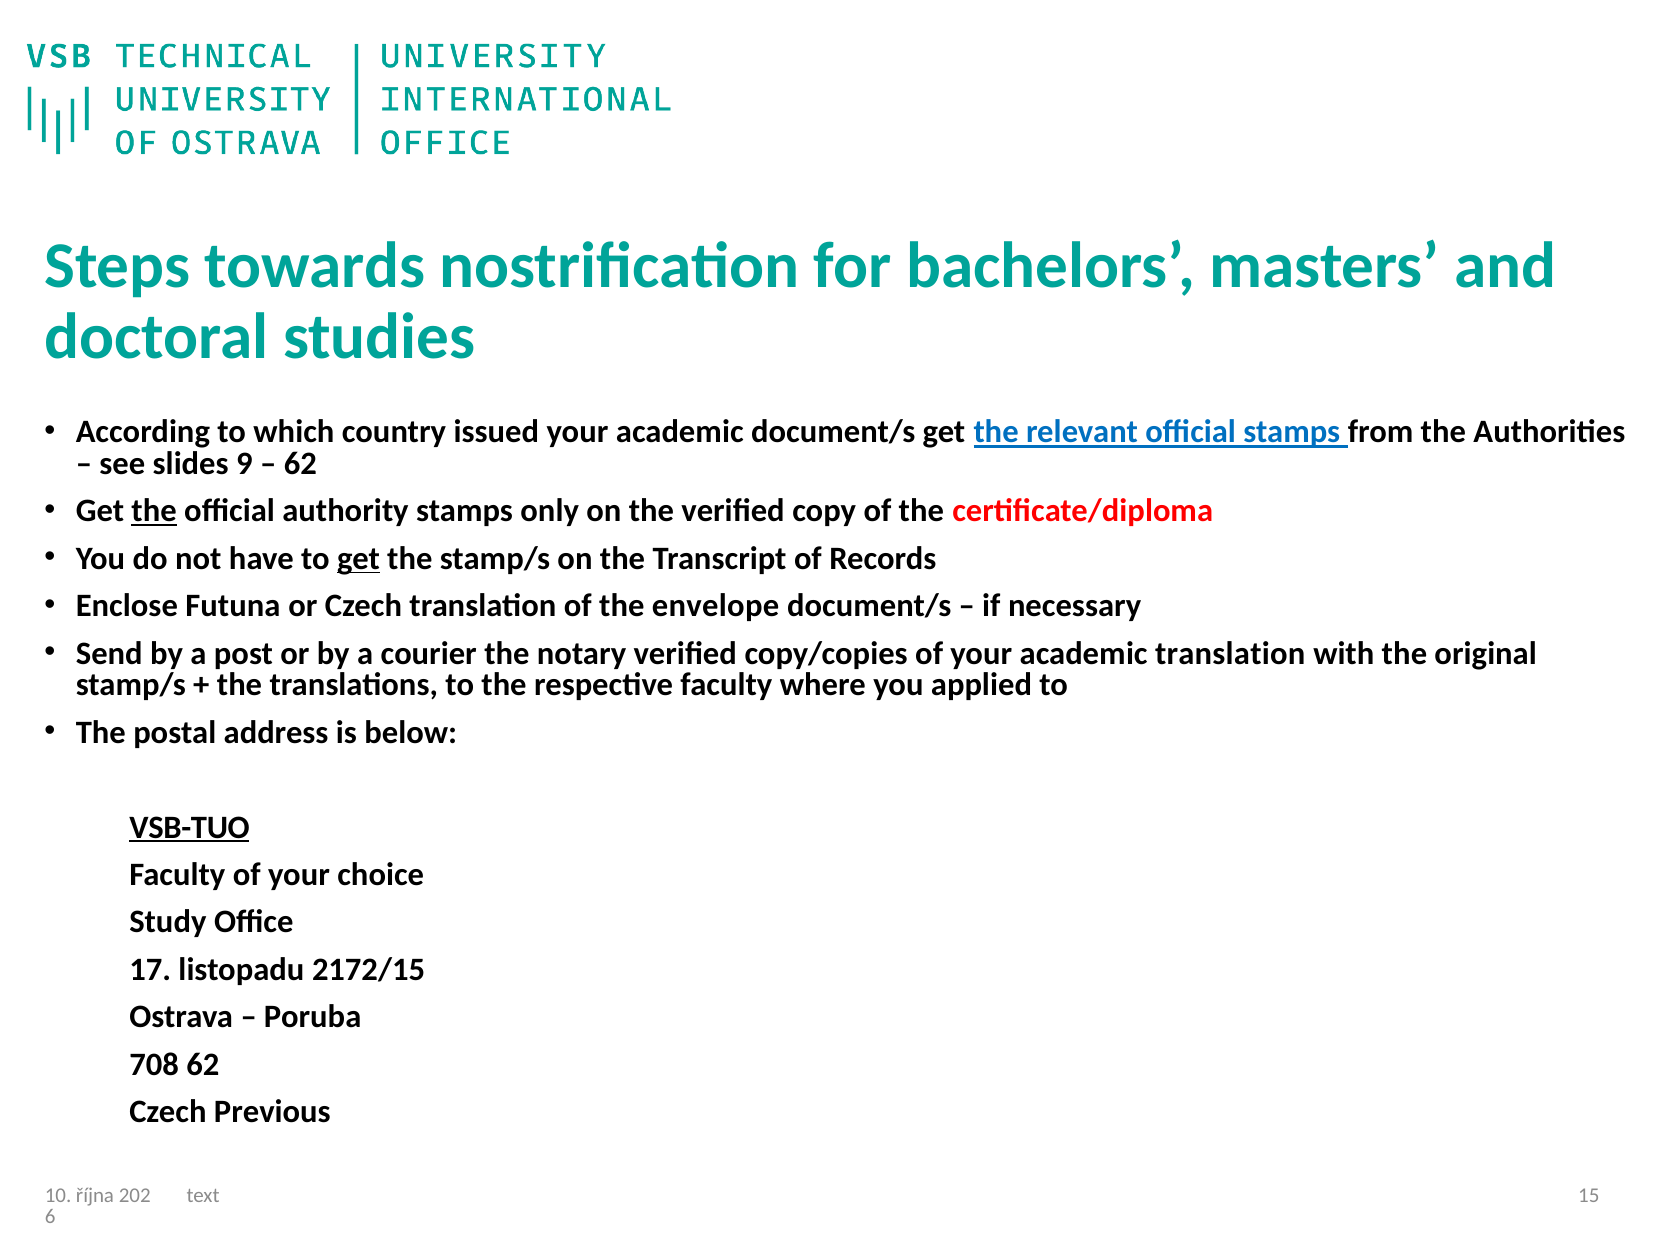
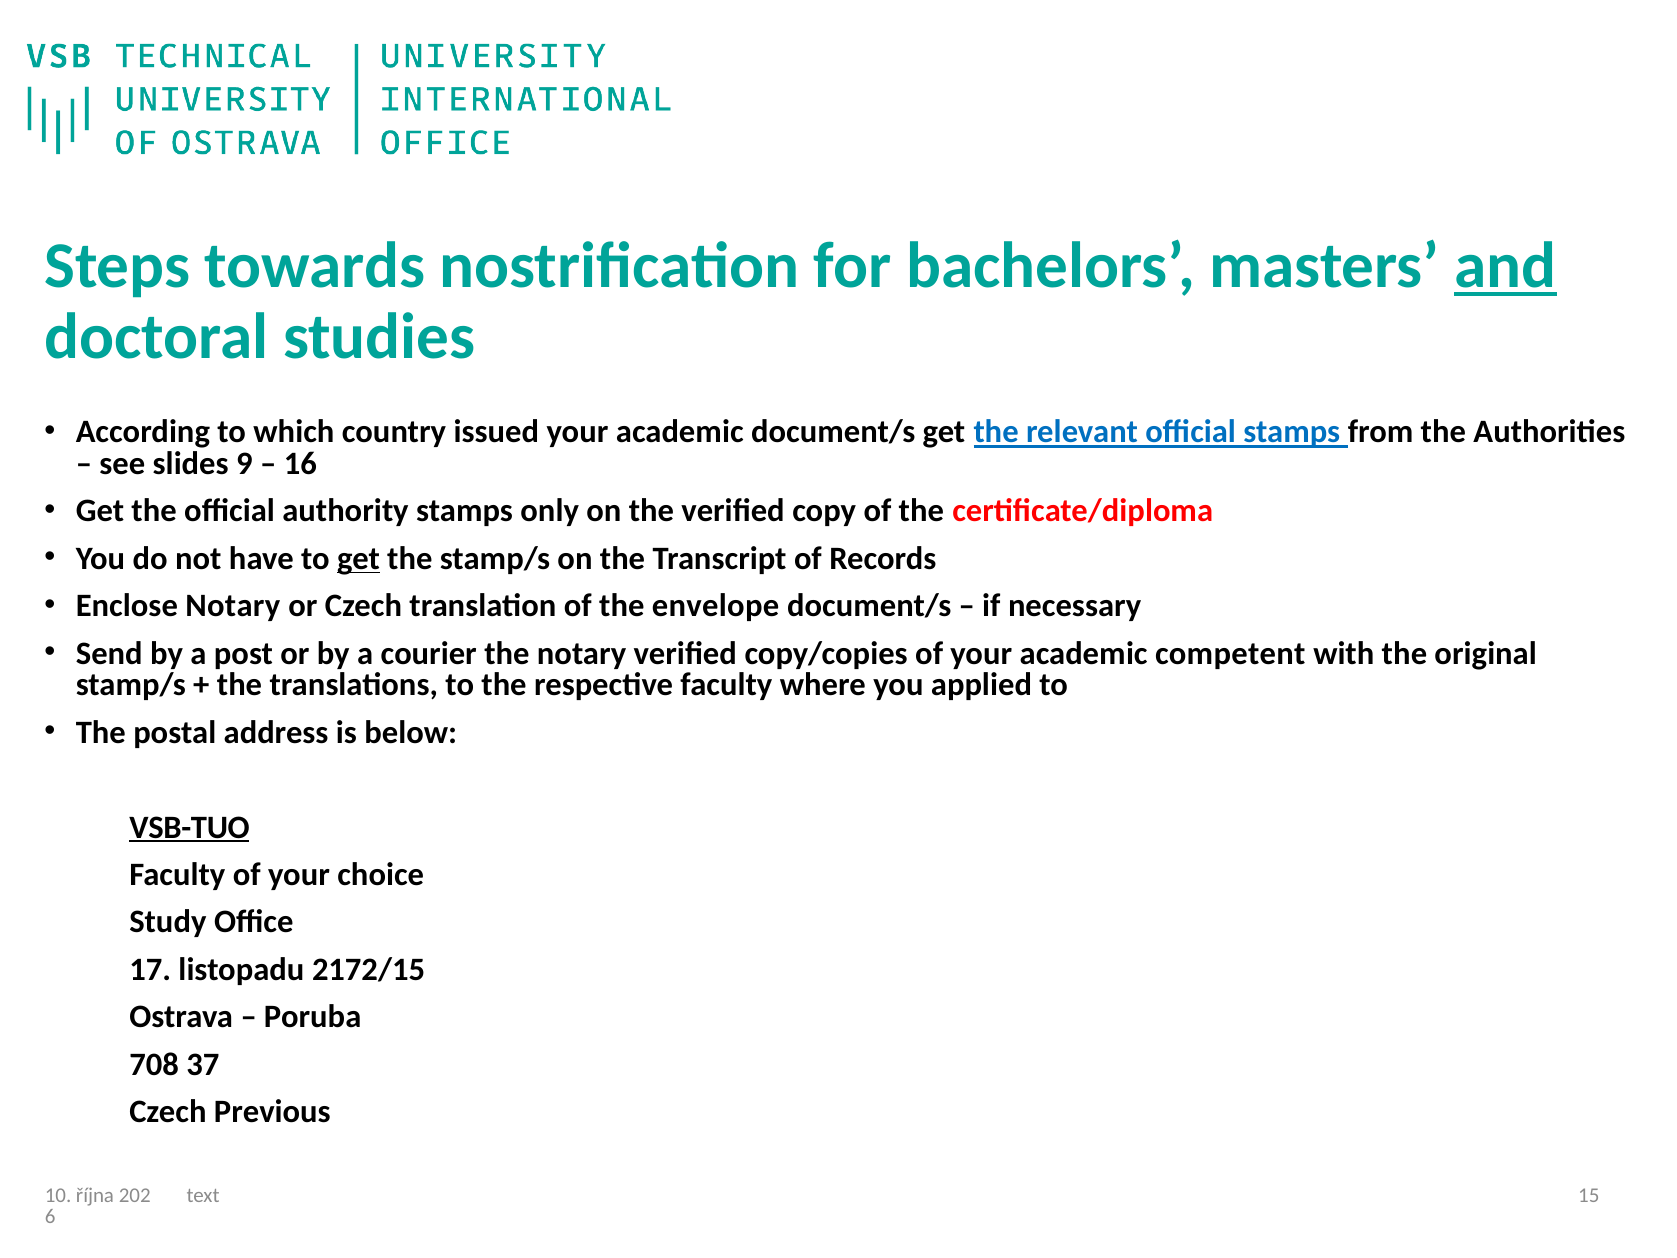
and underline: none -> present
62 at (300, 464): 62 -> 16
the at (154, 511) underline: present -> none
Enclose Futuna: Futuna -> Notary
academic translation: translation -> competent
708 62: 62 -> 37
